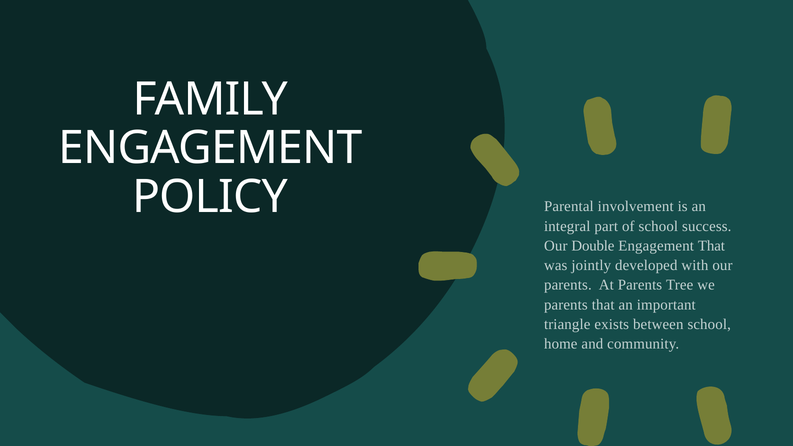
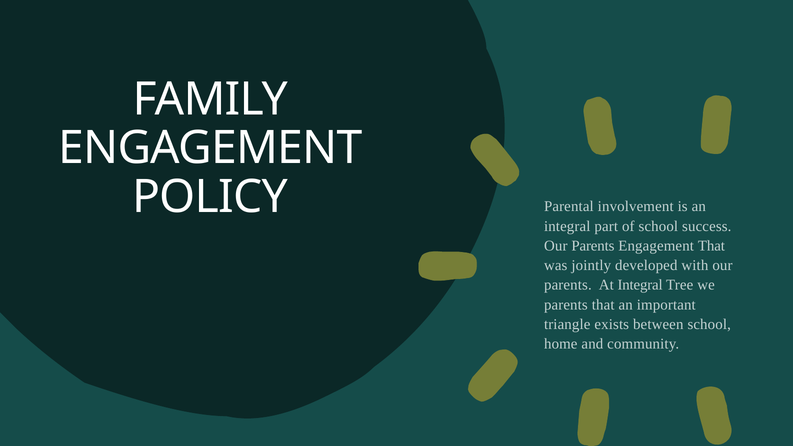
Double at (593, 246): Double -> Parents
At Parents: Parents -> Integral
